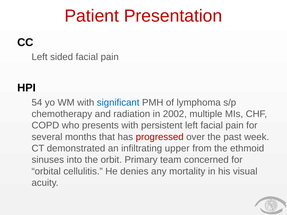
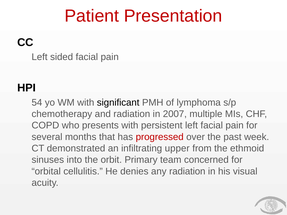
significant colour: blue -> black
2002: 2002 -> 2007
any mortality: mortality -> radiation
